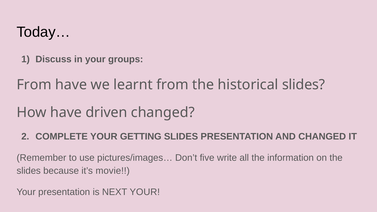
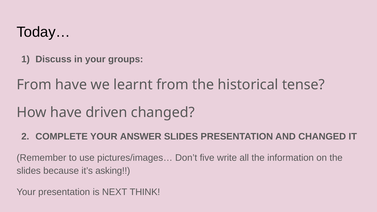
historical slides: slides -> tense
GETTING: GETTING -> ANSWER
movie: movie -> asking
NEXT YOUR: YOUR -> THINK
